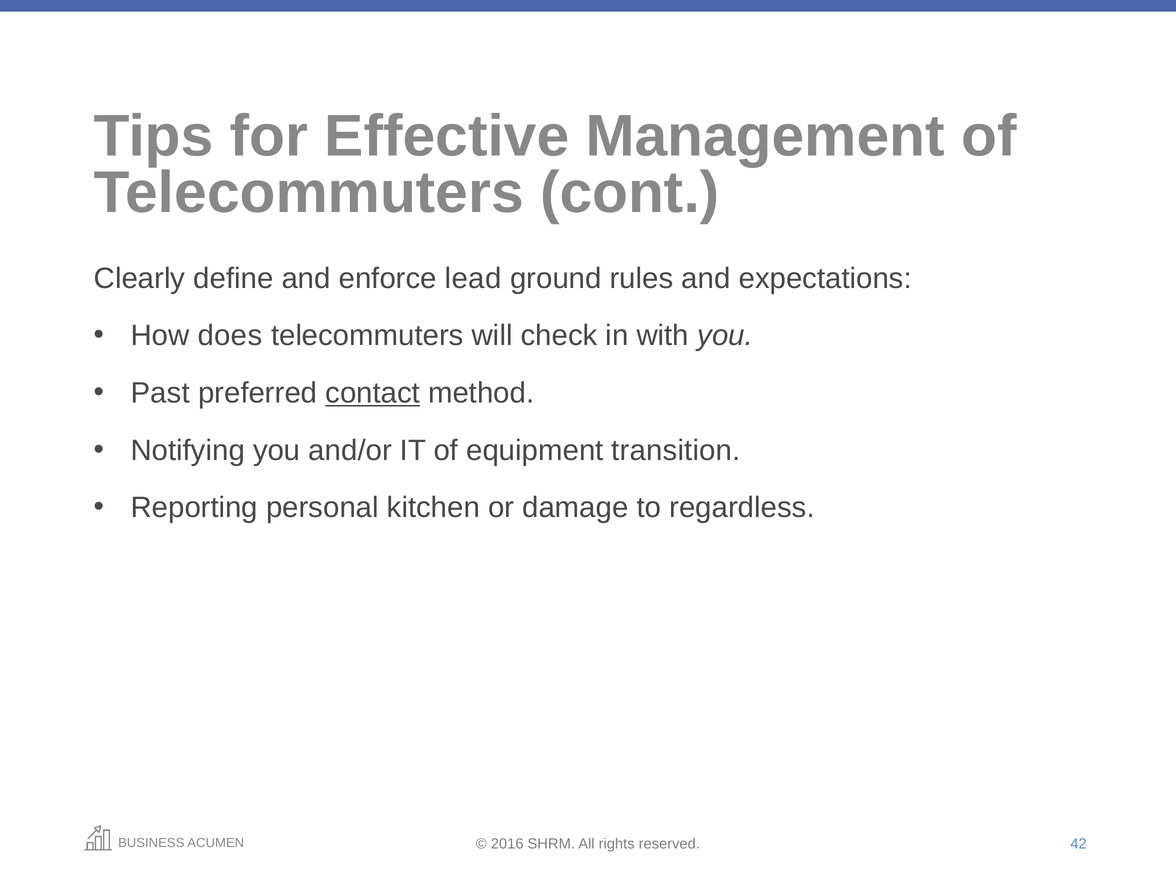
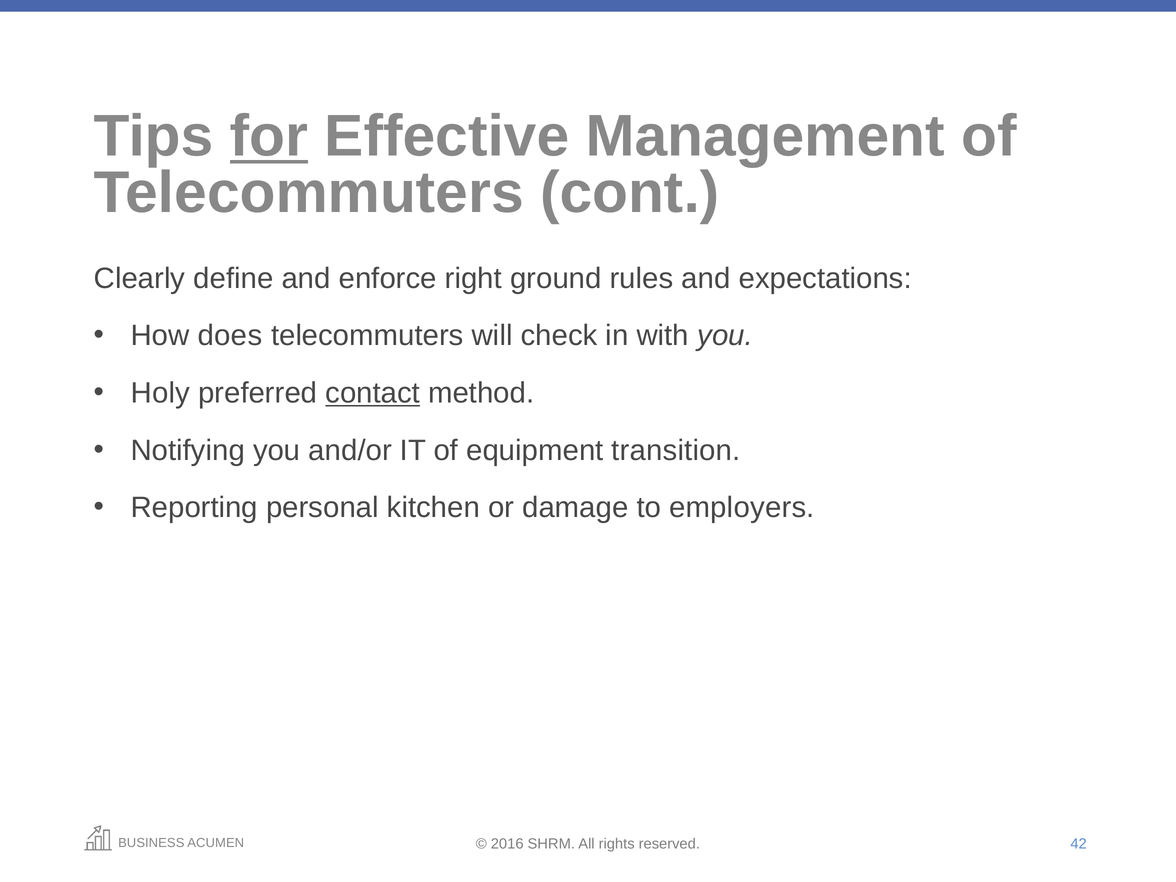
for underline: none -> present
lead: lead -> right
Past: Past -> Holy
regardless: regardless -> employers
